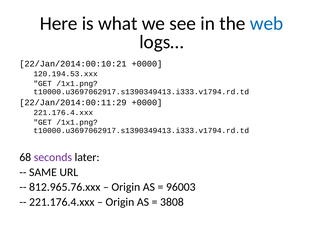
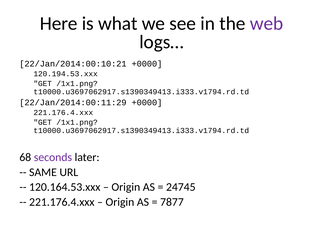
web colour: blue -> purple
812.965.76.xxx: 812.965.76.xxx -> 120.164.53.xxx
96003: 96003 -> 24745
3808: 3808 -> 7877
